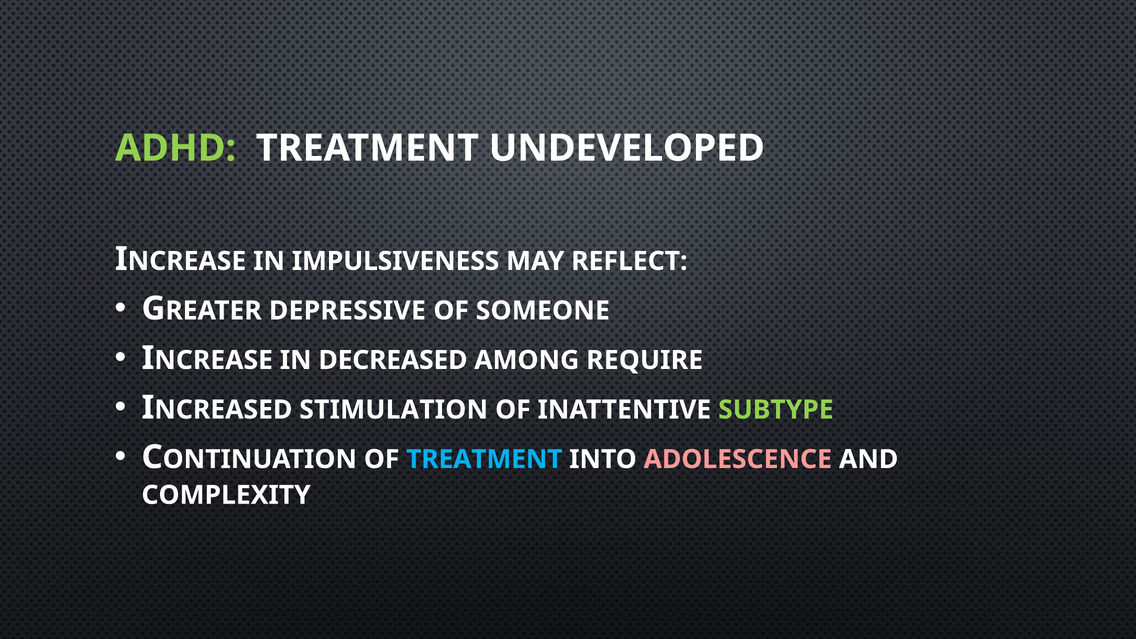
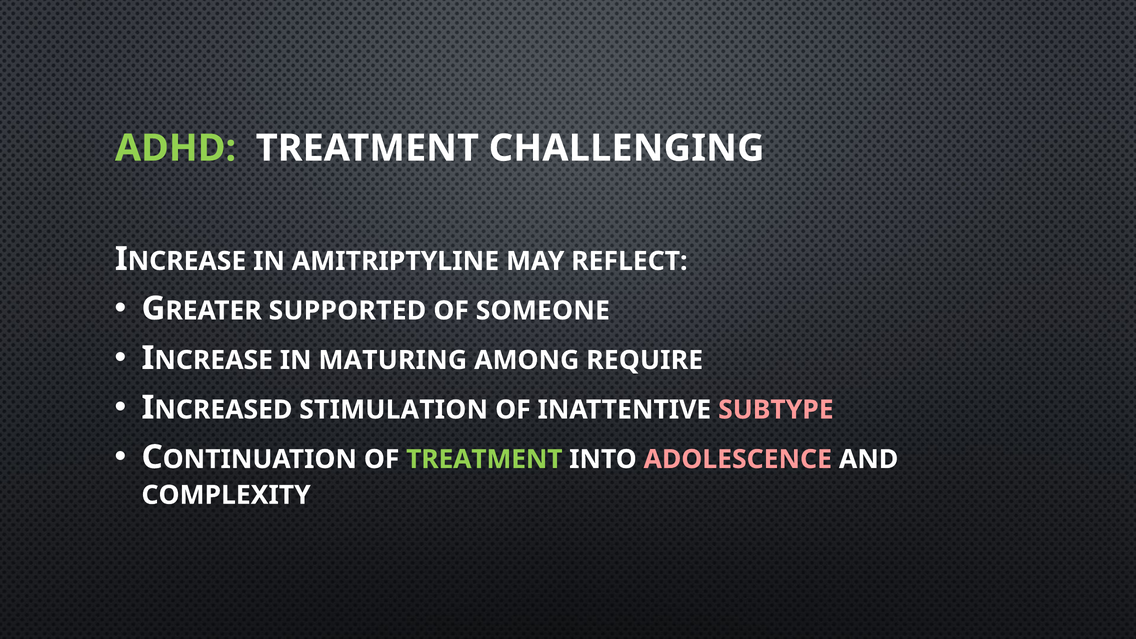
UNDEVELOPED: UNDEVELOPED -> CHALLENGING
IMPULSIVENESS: IMPULSIVENESS -> AMITRIPTYLINE
DEPRESSIVE: DEPRESSIVE -> SUPPORTED
DECREASED: DECREASED -> MATURING
SUBTYPE colour: light green -> pink
TREATMENT at (484, 459) colour: light blue -> light green
